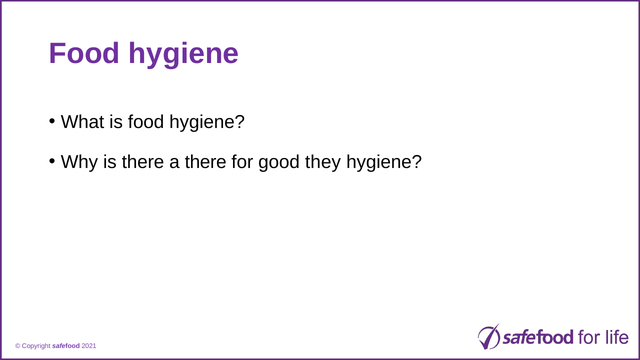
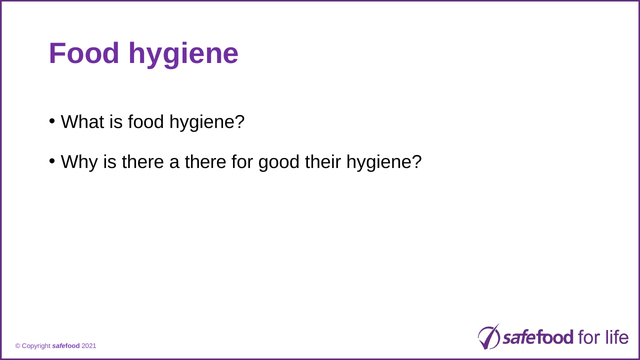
they: they -> their
